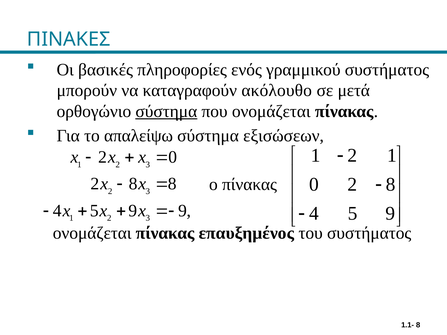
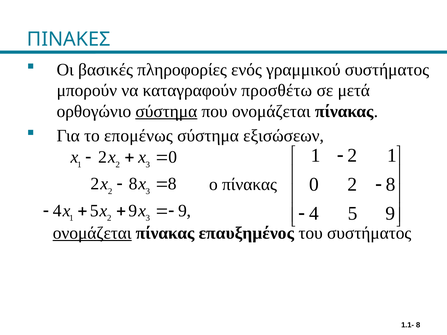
ακόλουθο: ακόλουθο -> προσθέτω
απαλείψω: απαλείψω -> επομένως
ονομάζεται at (92, 233) underline: none -> present
